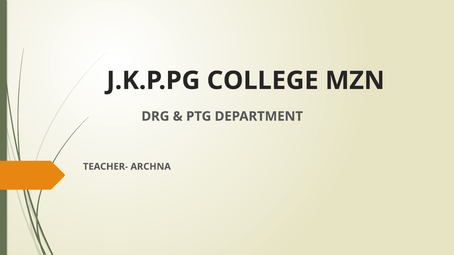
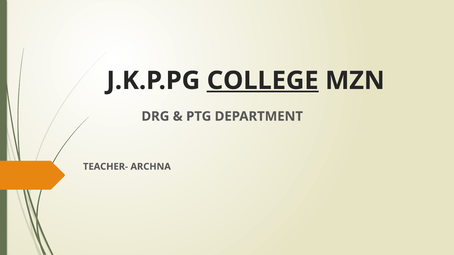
COLLEGE underline: none -> present
